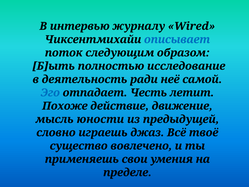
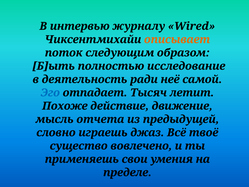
описывает colour: blue -> orange
Честь: Честь -> Тысяч
юности: юности -> отчета
